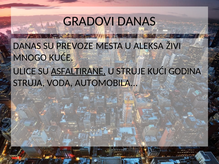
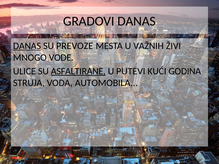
DANAS at (27, 46) underline: none -> present
ALEKSA: ALEKSA -> VAŽNIH
KUĆE: KUĆE -> VODE
STRUJE: STRUJE -> PUTEVI
